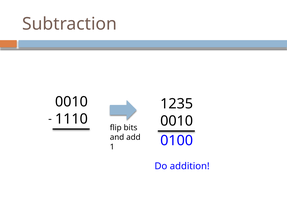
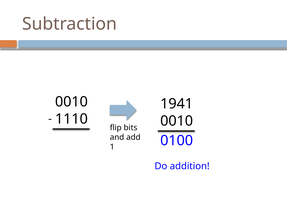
1235: 1235 -> 1941
